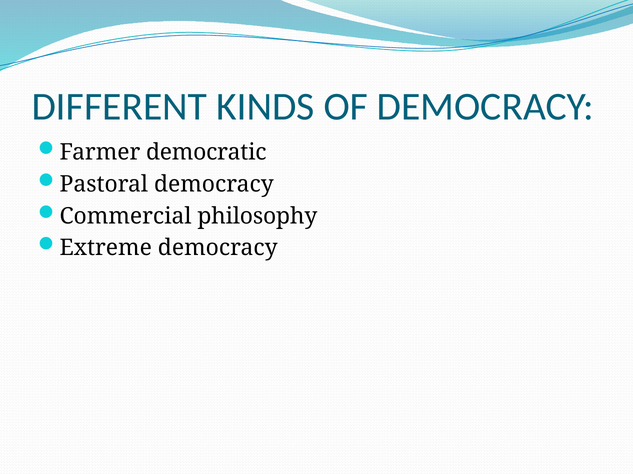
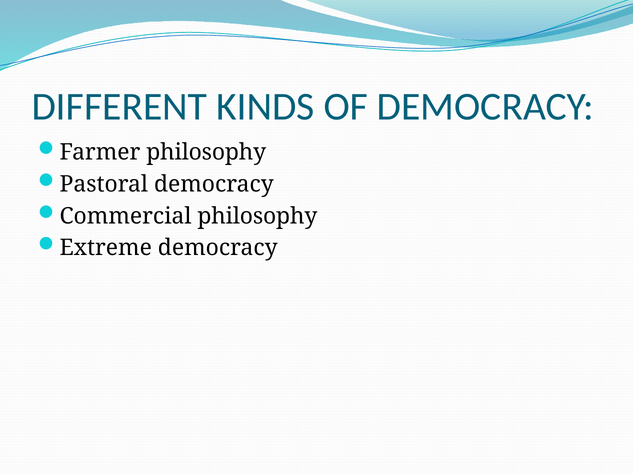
Farmer democratic: democratic -> philosophy
